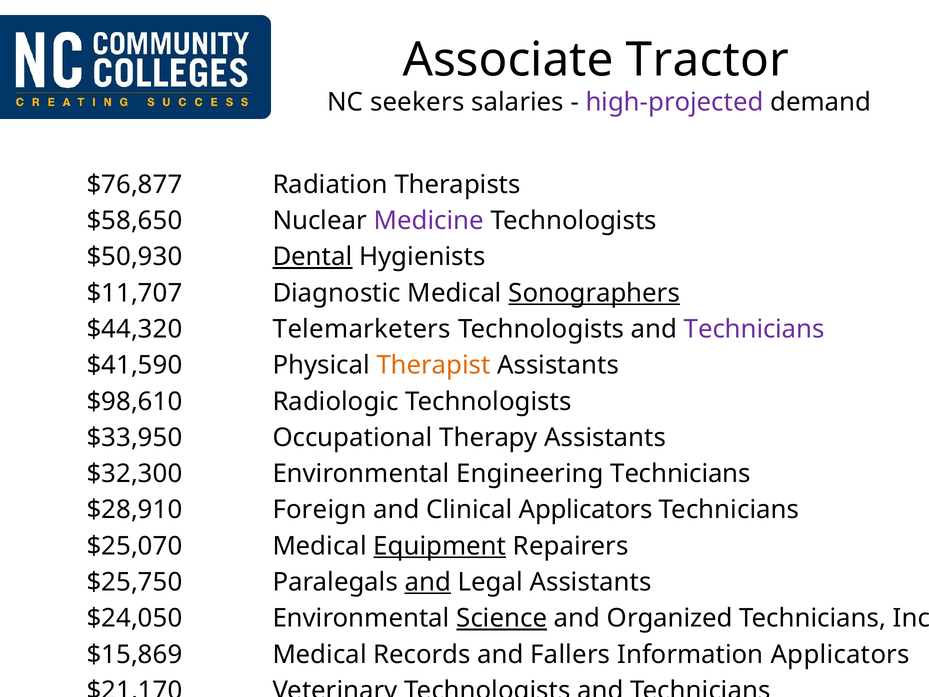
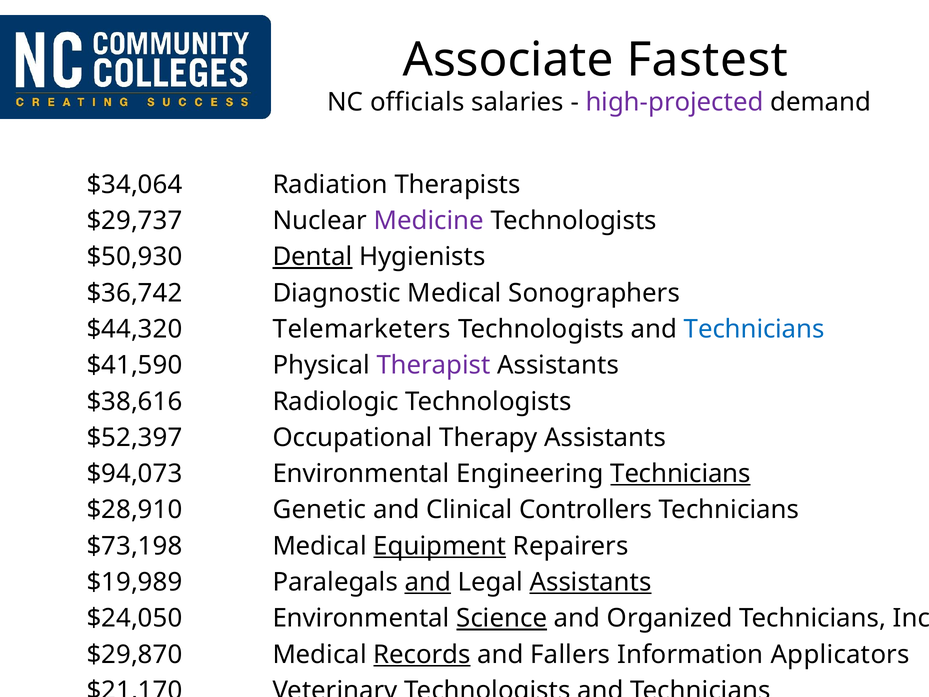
Tractor: Tractor -> Fastest
seekers: seekers -> officials
$76,877: $76,877 -> $34,064
$58,650: $58,650 -> $29,737
$11,707: $11,707 -> $36,742
Sonographers underline: present -> none
Technicians at (754, 329) colour: purple -> blue
Therapist colour: orange -> purple
$98,610: $98,610 -> $38,616
$33,950: $33,950 -> $52,397
$32,300: $32,300 -> $94,073
Technicians at (680, 474) underline: none -> present
Foreign: Foreign -> Genetic
Clinical Applicators: Applicators -> Controllers
$25,070: $25,070 -> $73,198
$25,750: $25,750 -> $19,989
Assistants at (591, 582) underline: none -> present
$15,869: $15,869 -> $29,870
Records underline: none -> present
